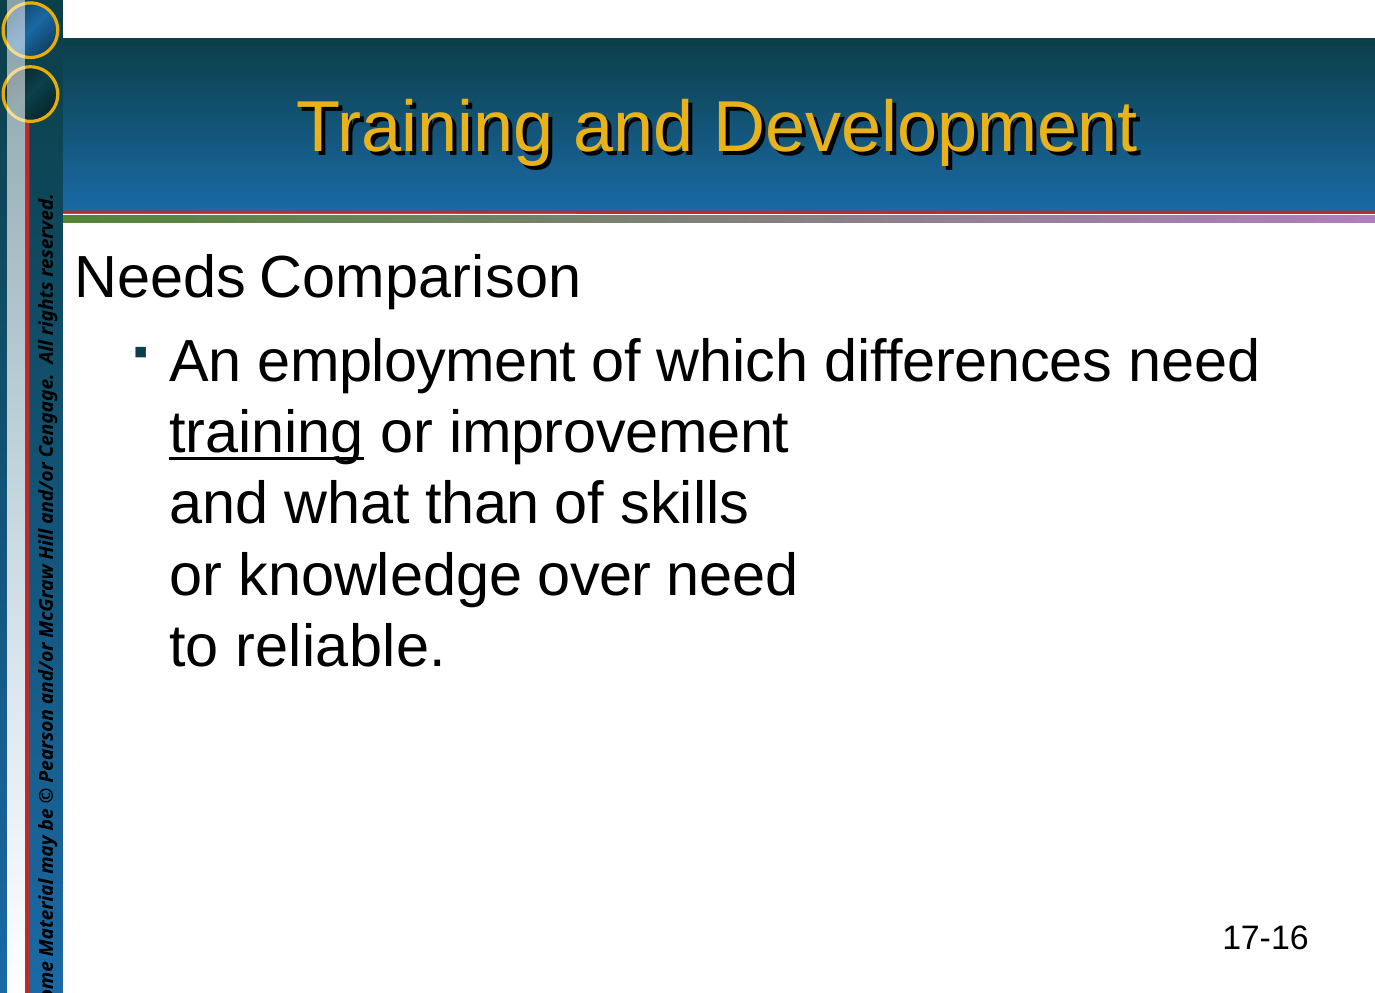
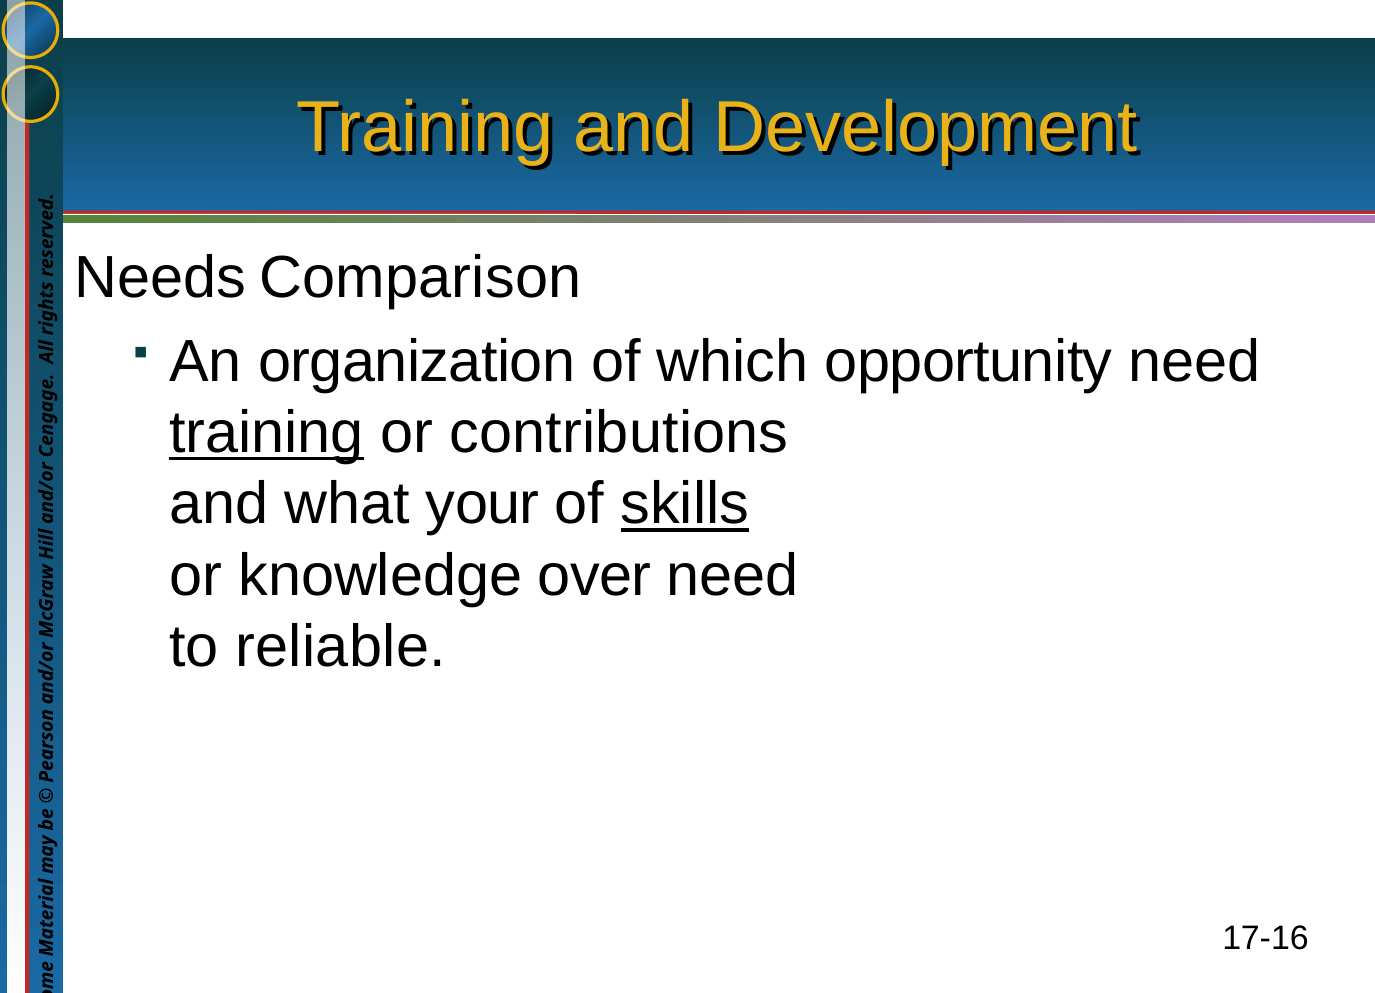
employment: employment -> organization
differences: differences -> opportunity
improvement: improvement -> contributions
than: than -> your
skills underline: none -> present
